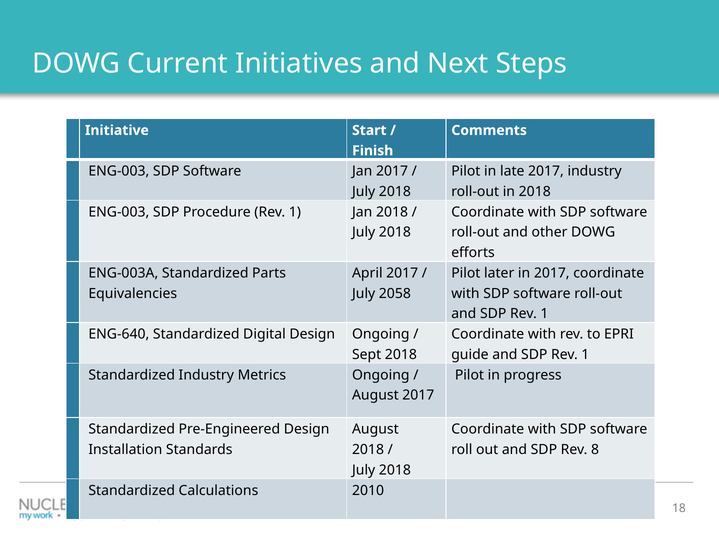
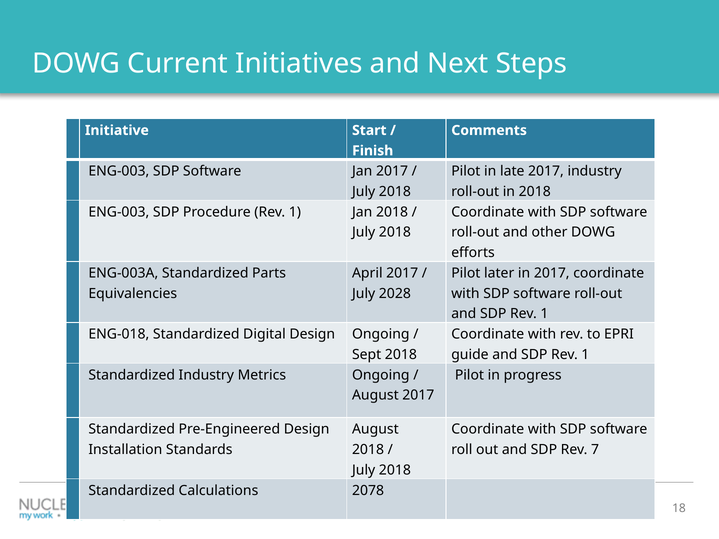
2058: 2058 -> 2028
ENG-640: ENG-640 -> ENG-018
8: 8 -> 7
2010: 2010 -> 2078
